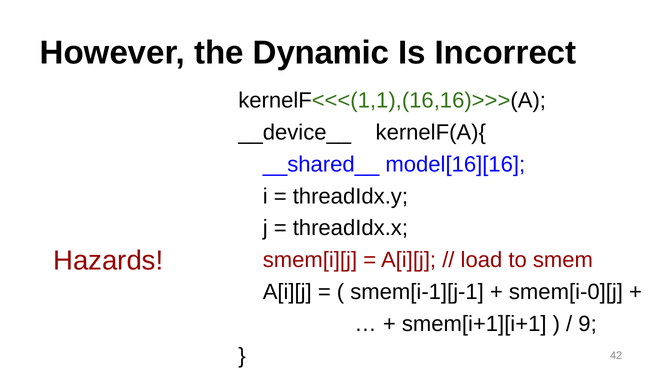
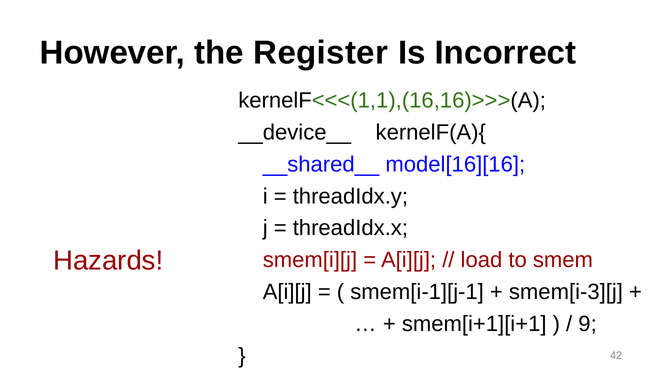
Dynamic: Dynamic -> Register
smem[i-0][j: smem[i-0][j -> smem[i-3][j
